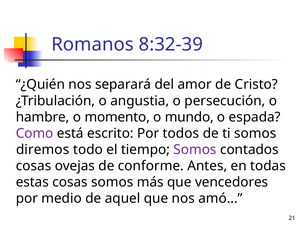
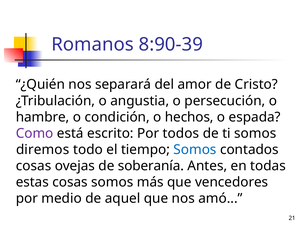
8:32-39: 8:32-39 -> 8:90-39
momento: momento -> condición
mundo: mundo -> hechos
Somos at (195, 149) colour: purple -> blue
conforme: conforme -> soberanía
